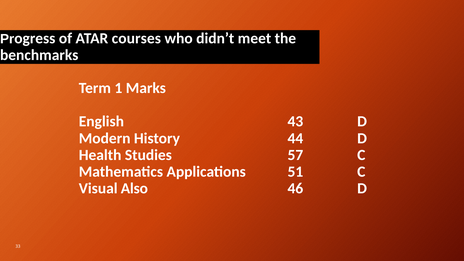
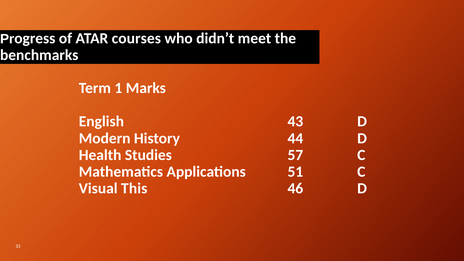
Also: Also -> This
